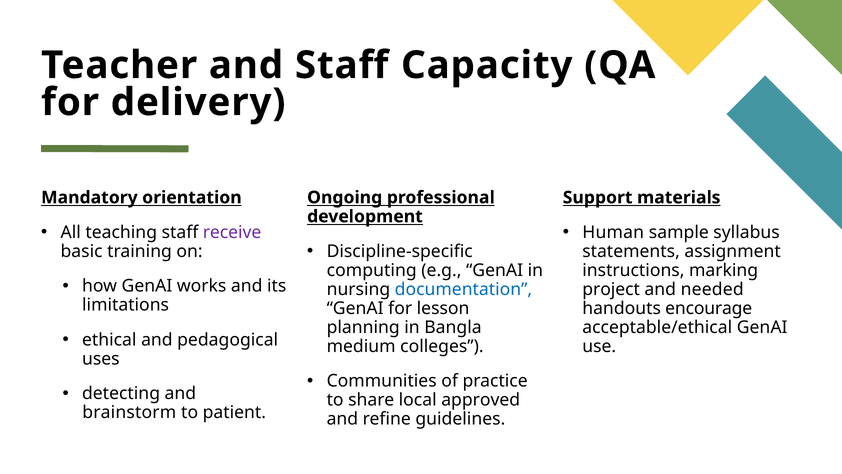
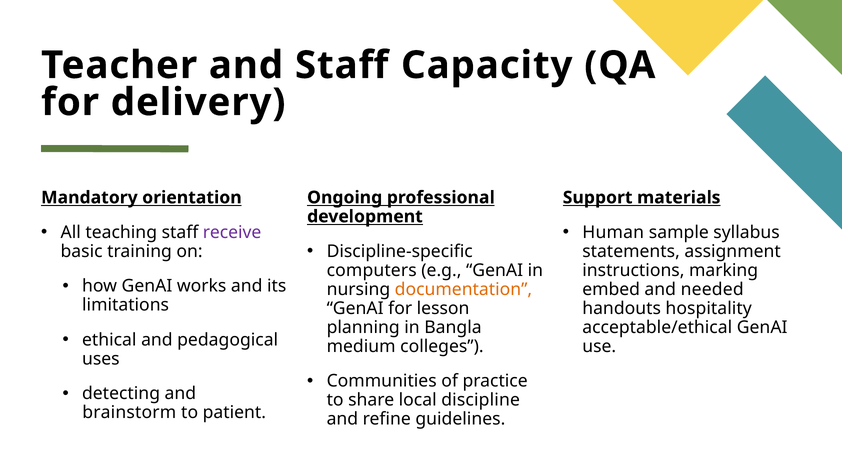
computing: computing -> computers
documentation colour: blue -> orange
project: project -> embed
encourage: encourage -> hospitality
approved: approved -> discipline
